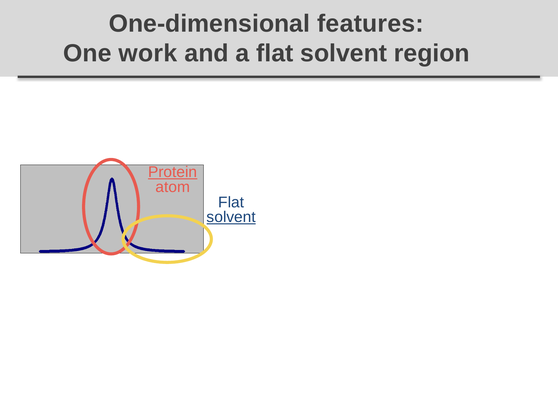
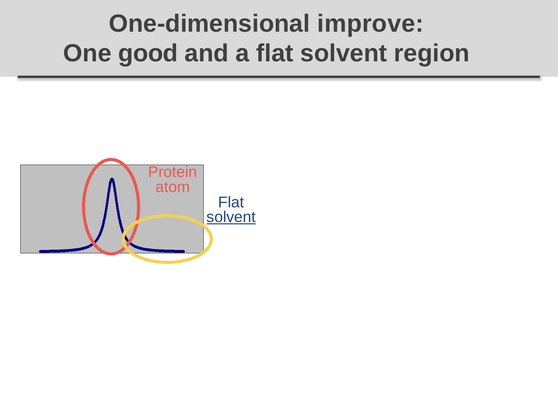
features: features -> improve
work: work -> good
Protein underline: present -> none
